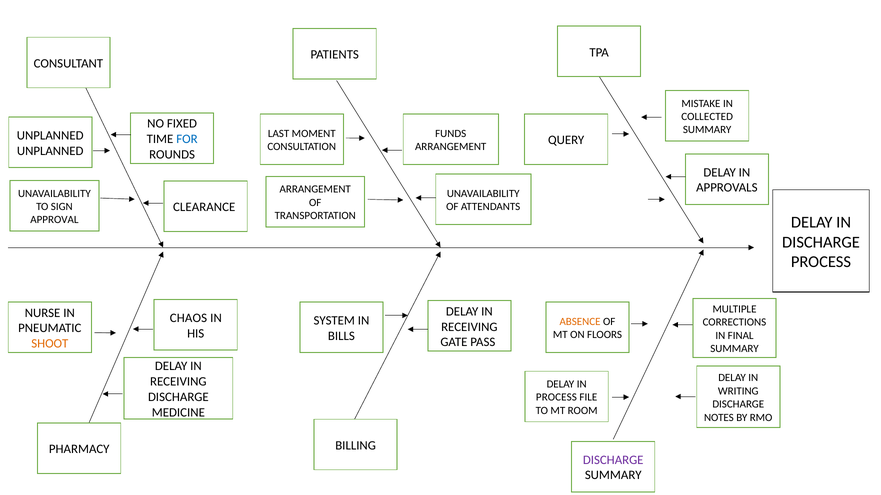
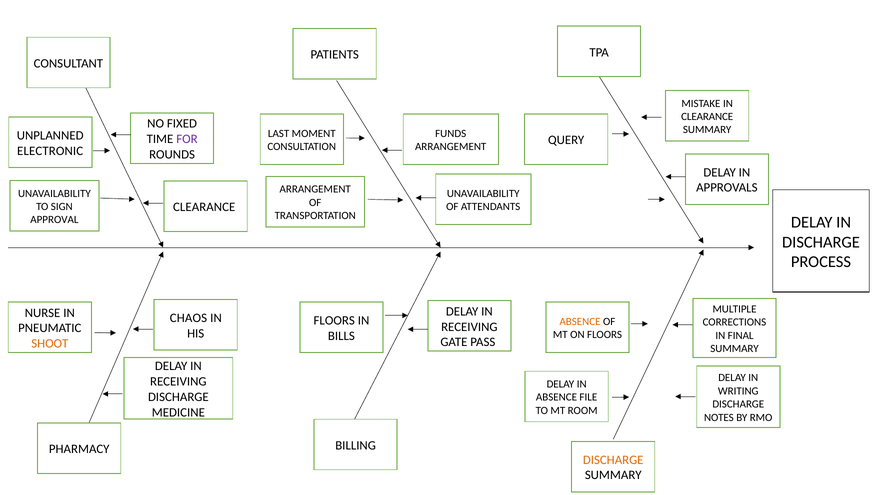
COLLECTED at (707, 117): COLLECTED -> CLEARANCE
FOR colour: blue -> purple
UNPLANNED at (50, 151): UNPLANNED -> ELECTRONIC
SYSTEM at (334, 321): SYSTEM -> FLOORS
PROCESS at (556, 398): PROCESS -> ABSENCE
DISCHARGE at (613, 460) colour: purple -> orange
